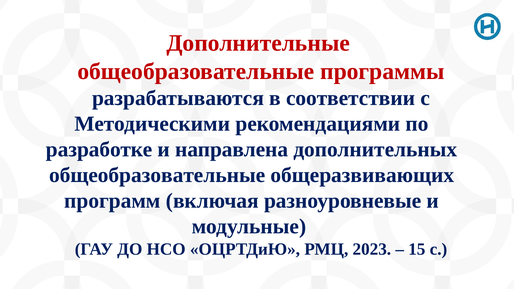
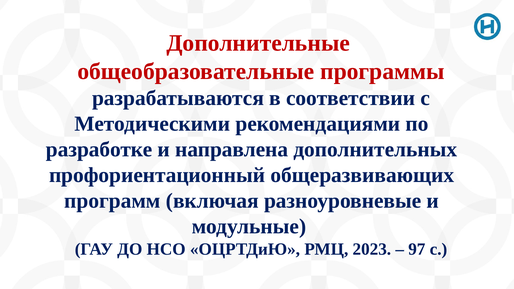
общеобразовательные at (157, 175): общеобразовательные -> профориентационный
15: 15 -> 97
